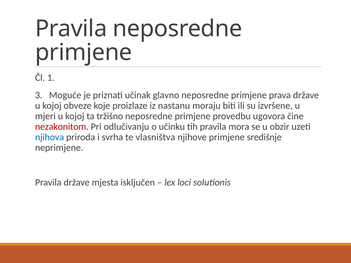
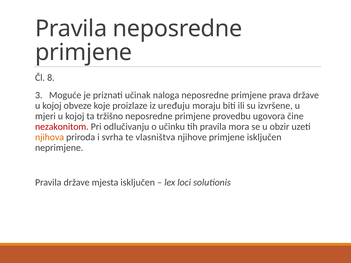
1: 1 -> 8
glavno: glavno -> naloga
nastanu: nastanu -> uređuju
njihova colour: blue -> orange
primjene središnje: središnje -> isključen
